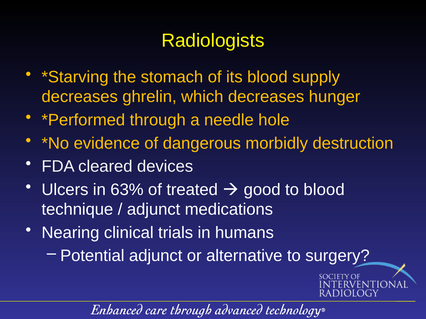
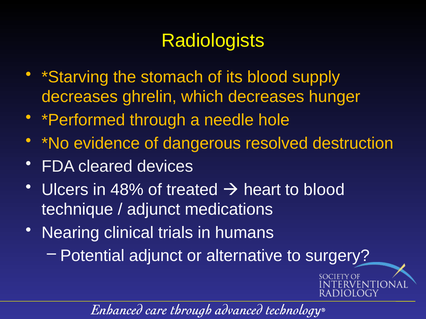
morbidly: morbidly -> resolved
63%: 63% -> 48%
good: good -> heart
